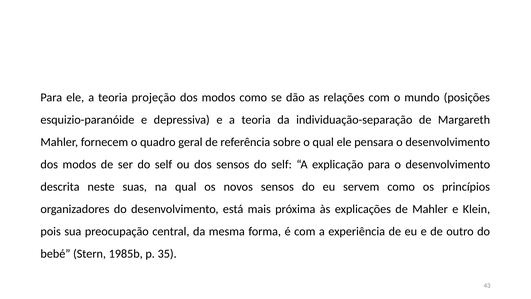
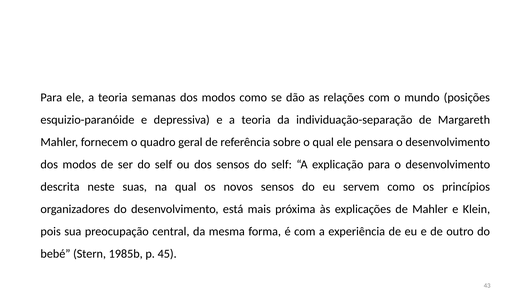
projeção: projeção -> semanas
35: 35 -> 45
